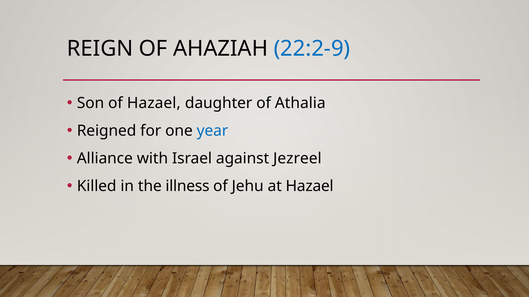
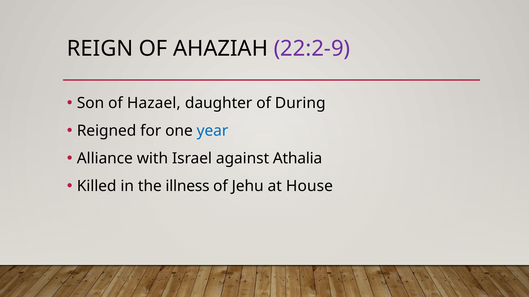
22:2-9 colour: blue -> purple
Athalia: Athalia -> During
Jezreel: Jezreel -> Athalia
at Hazael: Hazael -> House
